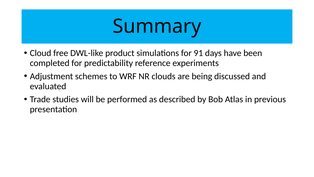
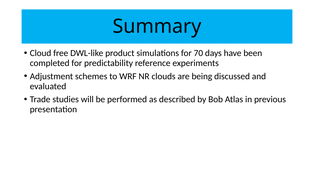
91: 91 -> 70
